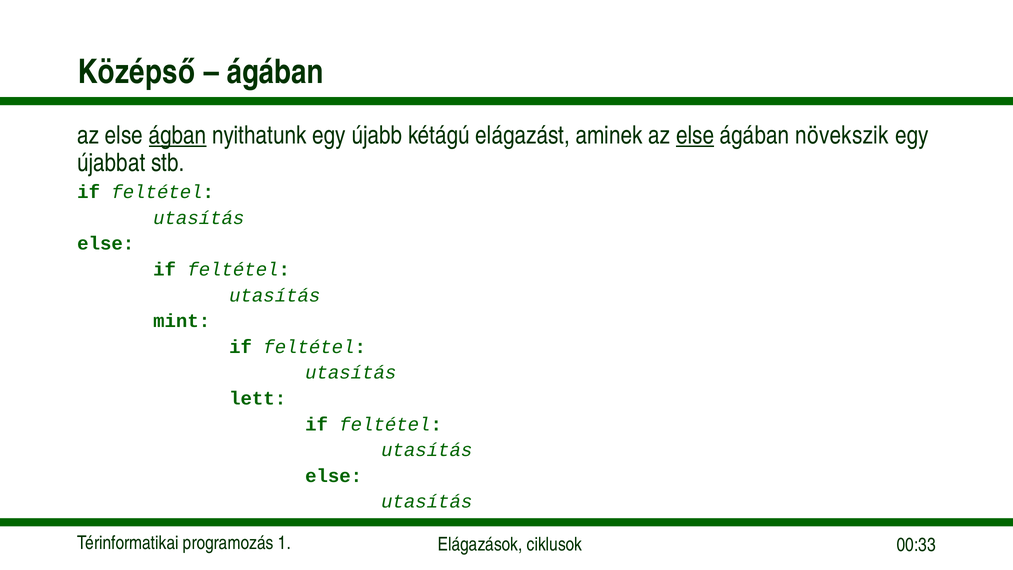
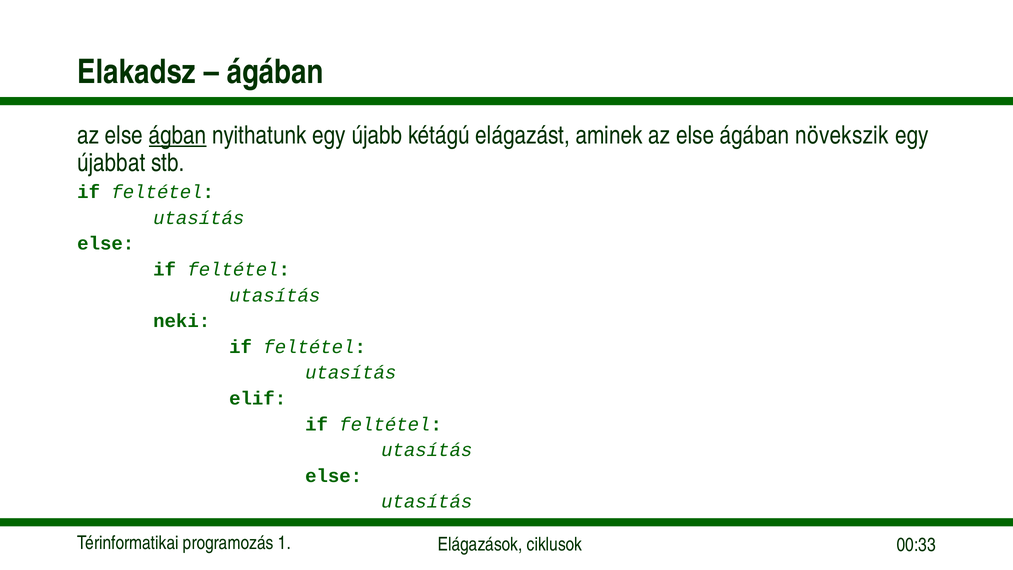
Középső: Középső -> Elakadsz
else at (695, 136) underline: present -> none
mint: mint -> neki
lett: lett -> elif
